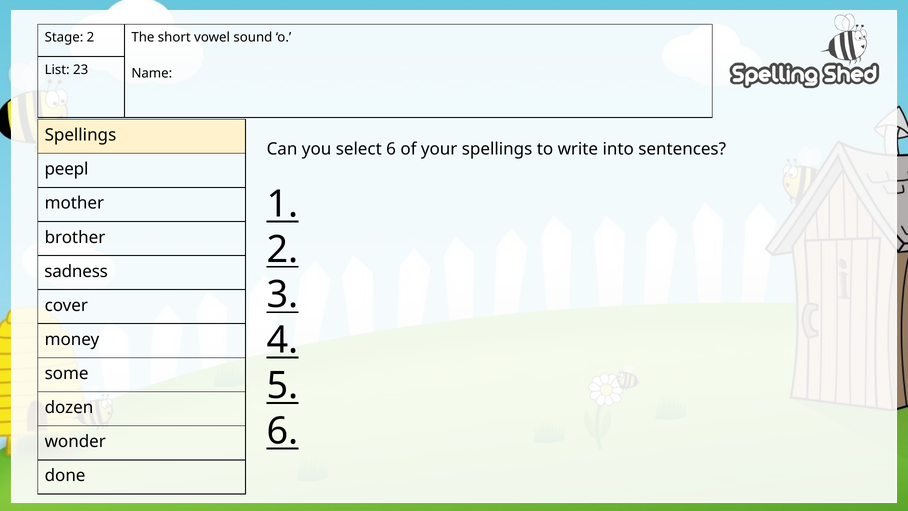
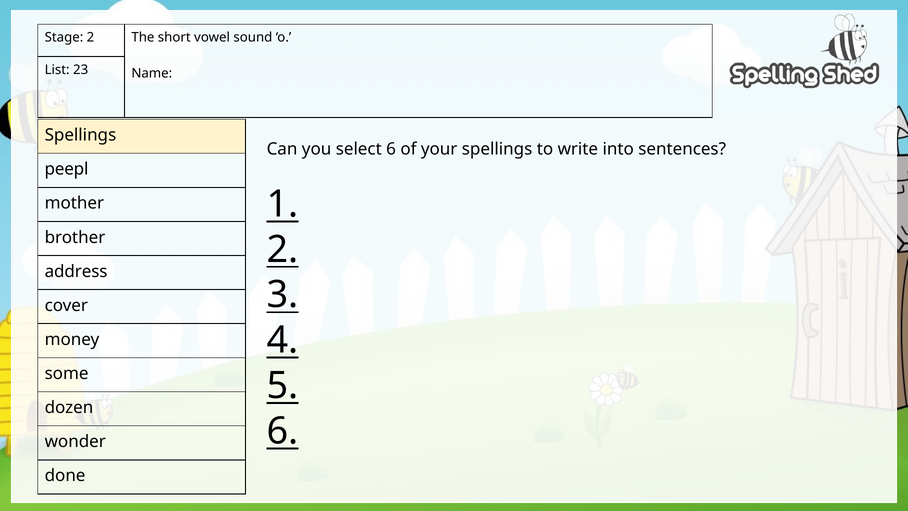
sadness: sadness -> address
